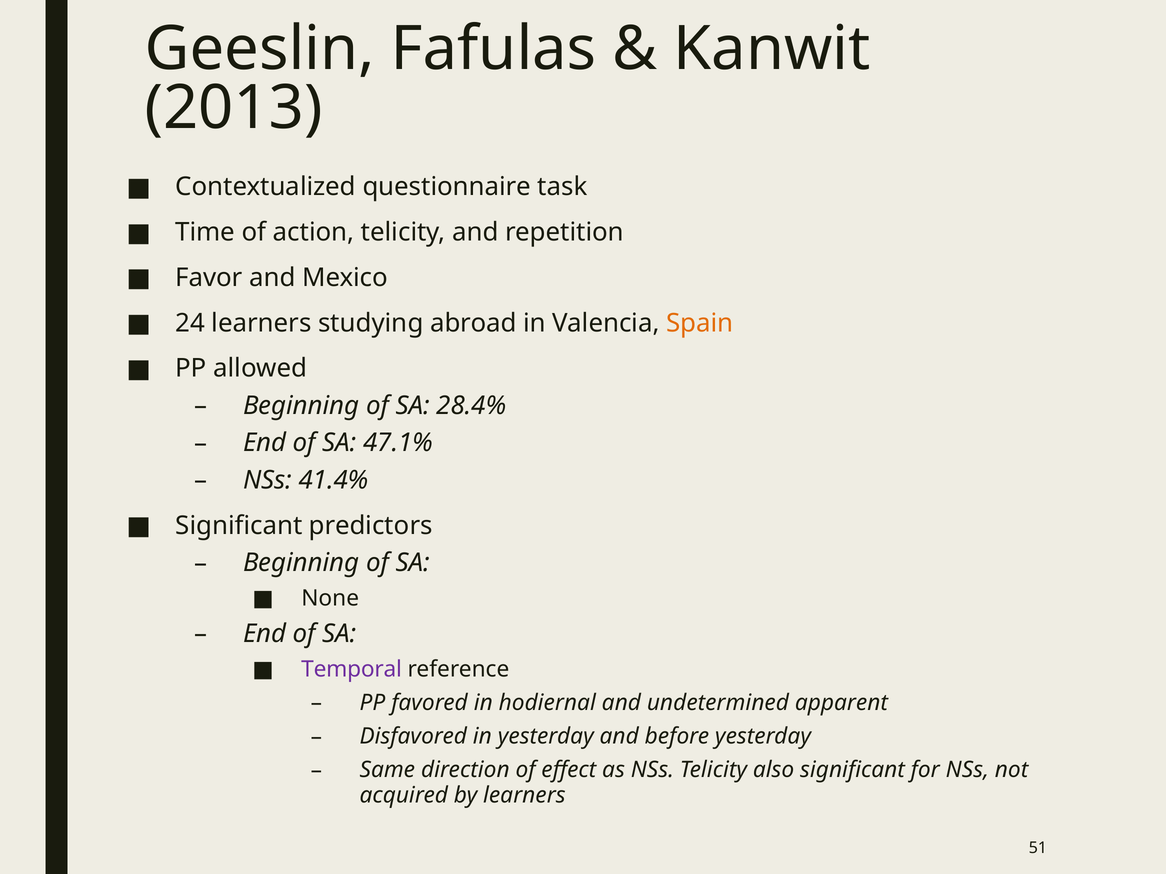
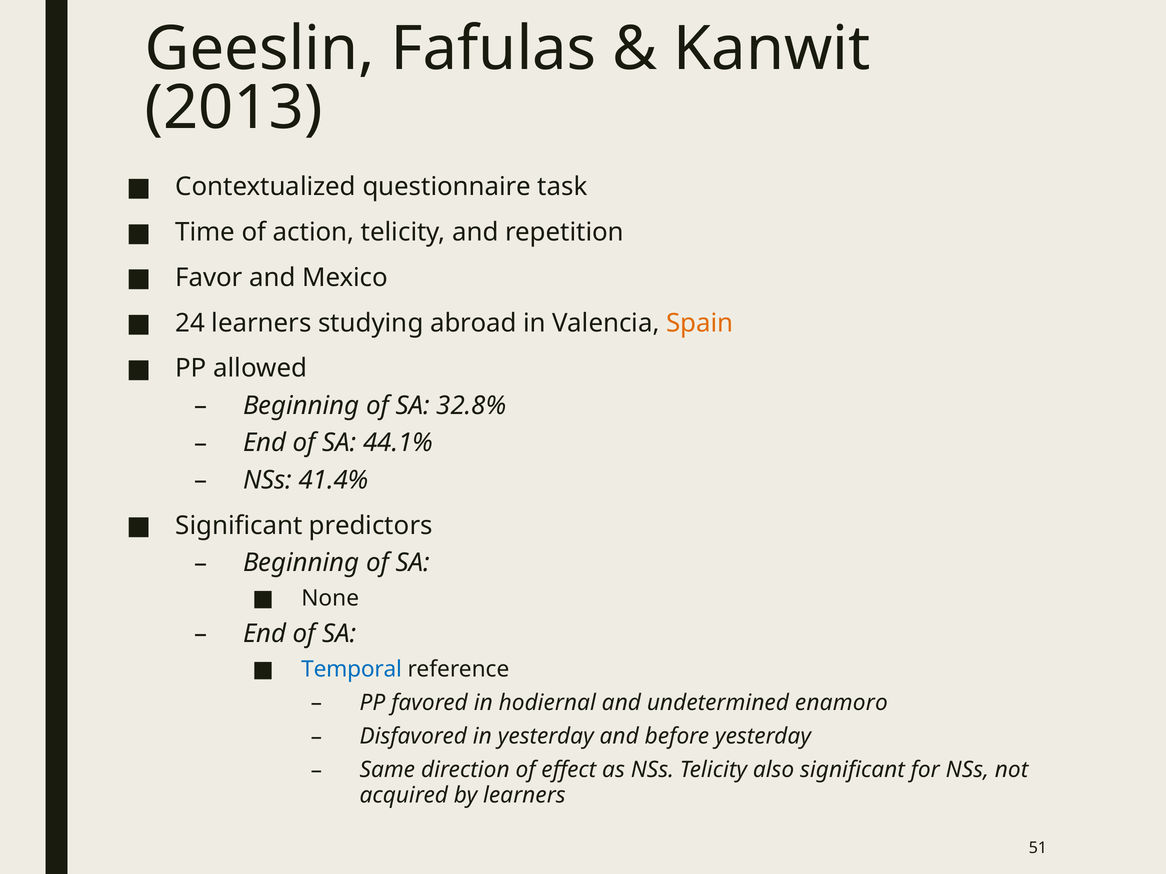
28.4%: 28.4% -> 32.8%
47.1%: 47.1% -> 44.1%
Temporal colour: purple -> blue
apparent: apparent -> enamoro
